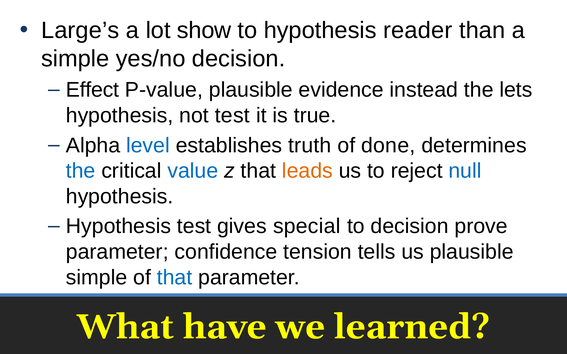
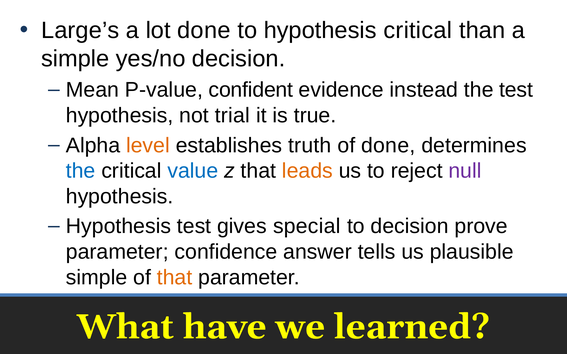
lot show: show -> done
hypothesis reader: reader -> critical
Effect: Effect -> Mean
P-value plausible: plausible -> confident
the lets: lets -> test
not test: test -> trial
level colour: blue -> orange
null colour: blue -> purple
tension: tension -> answer
that at (175, 278) colour: blue -> orange
